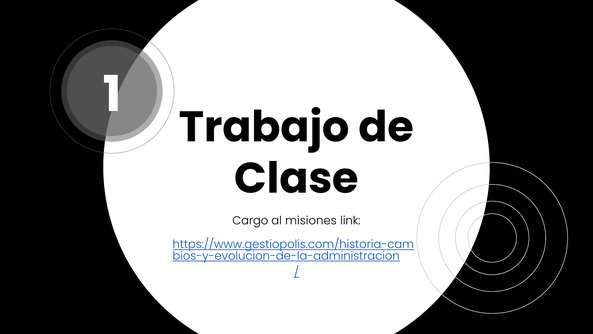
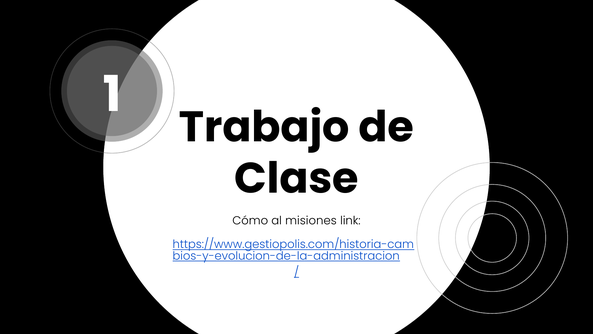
Cargo: Cargo -> Cómo
